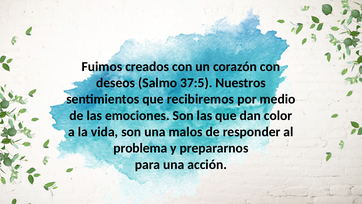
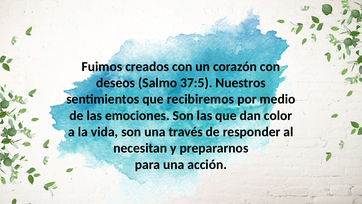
malos: malos -> través
problema: problema -> necesitan
